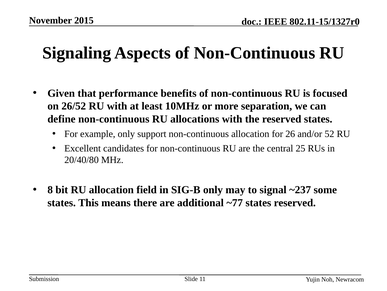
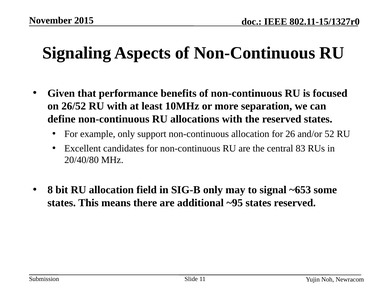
25: 25 -> 83
~237: ~237 -> ~653
~77: ~77 -> ~95
